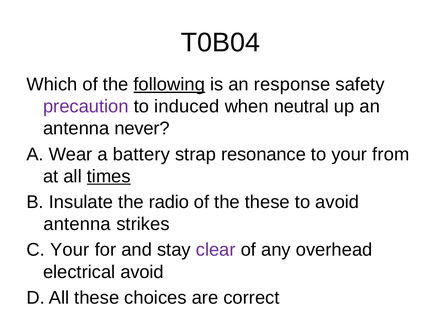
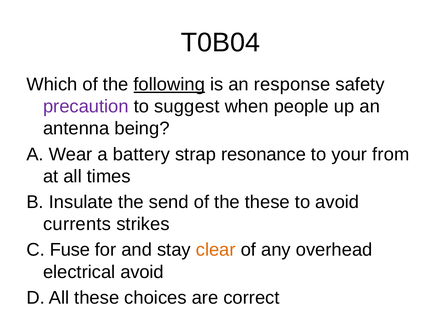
induced: induced -> suggest
neutral: neutral -> people
never: never -> being
times underline: present -> none
radio: radio -> send
antenna at (77, 224): antenna -> currents
C Your: Your -> Fuse
clear colour: purple -> orange
